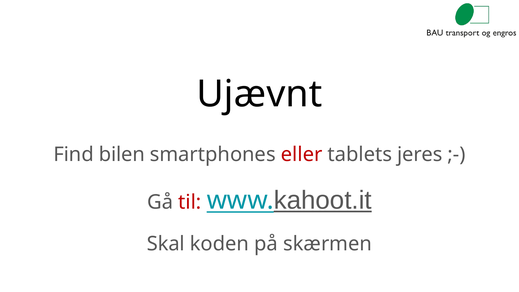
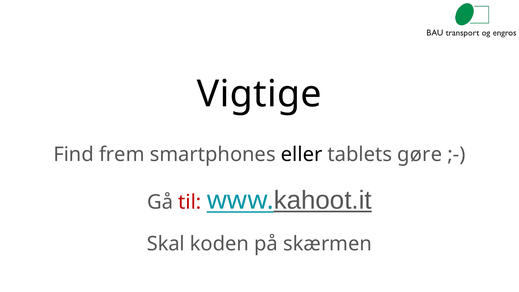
Ujævnt: Ujævnt -> Vigtige
bilen: bilen -> frem
eller colour: red -> black
jeres: jeres -> gøre
